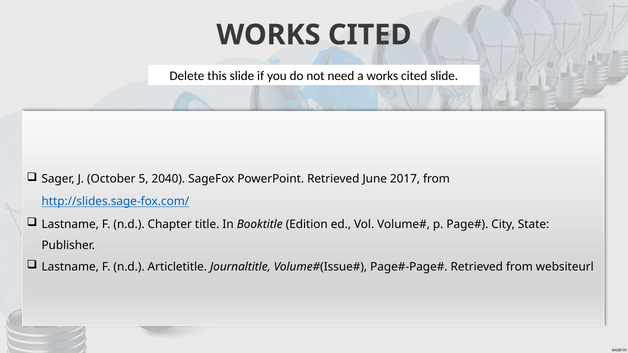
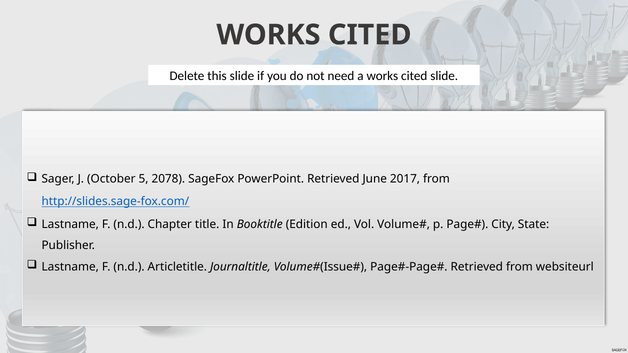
2040: 2040 -> 2078
